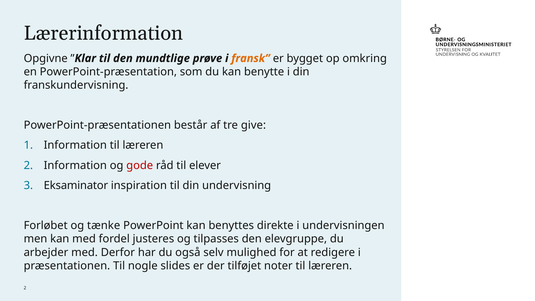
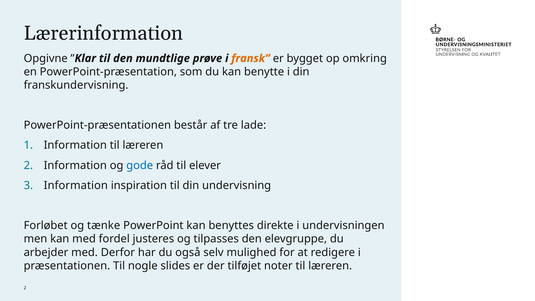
give: give -> lade
gode colour: red -> blue
Eksaminator at (76, 185): Eksaminator -> Information
